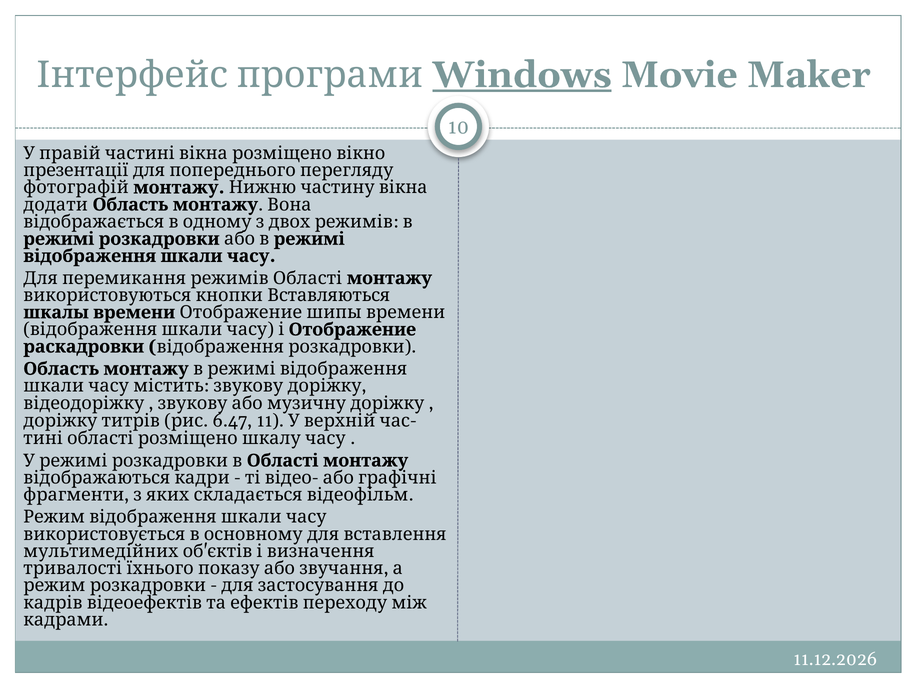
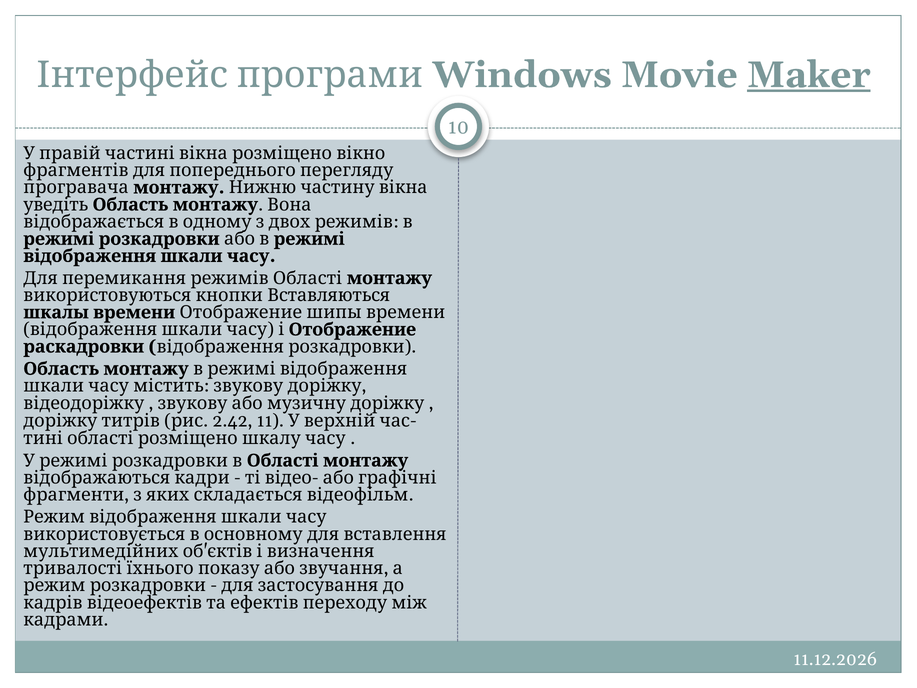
Windows underline: present -> none
Maker underline: none -> present
презентації: презентації -> фрагментів
фотографій: фотографій -> програвача
додати: додати -> уведіть
6.47: 6.47 -> 2.42
